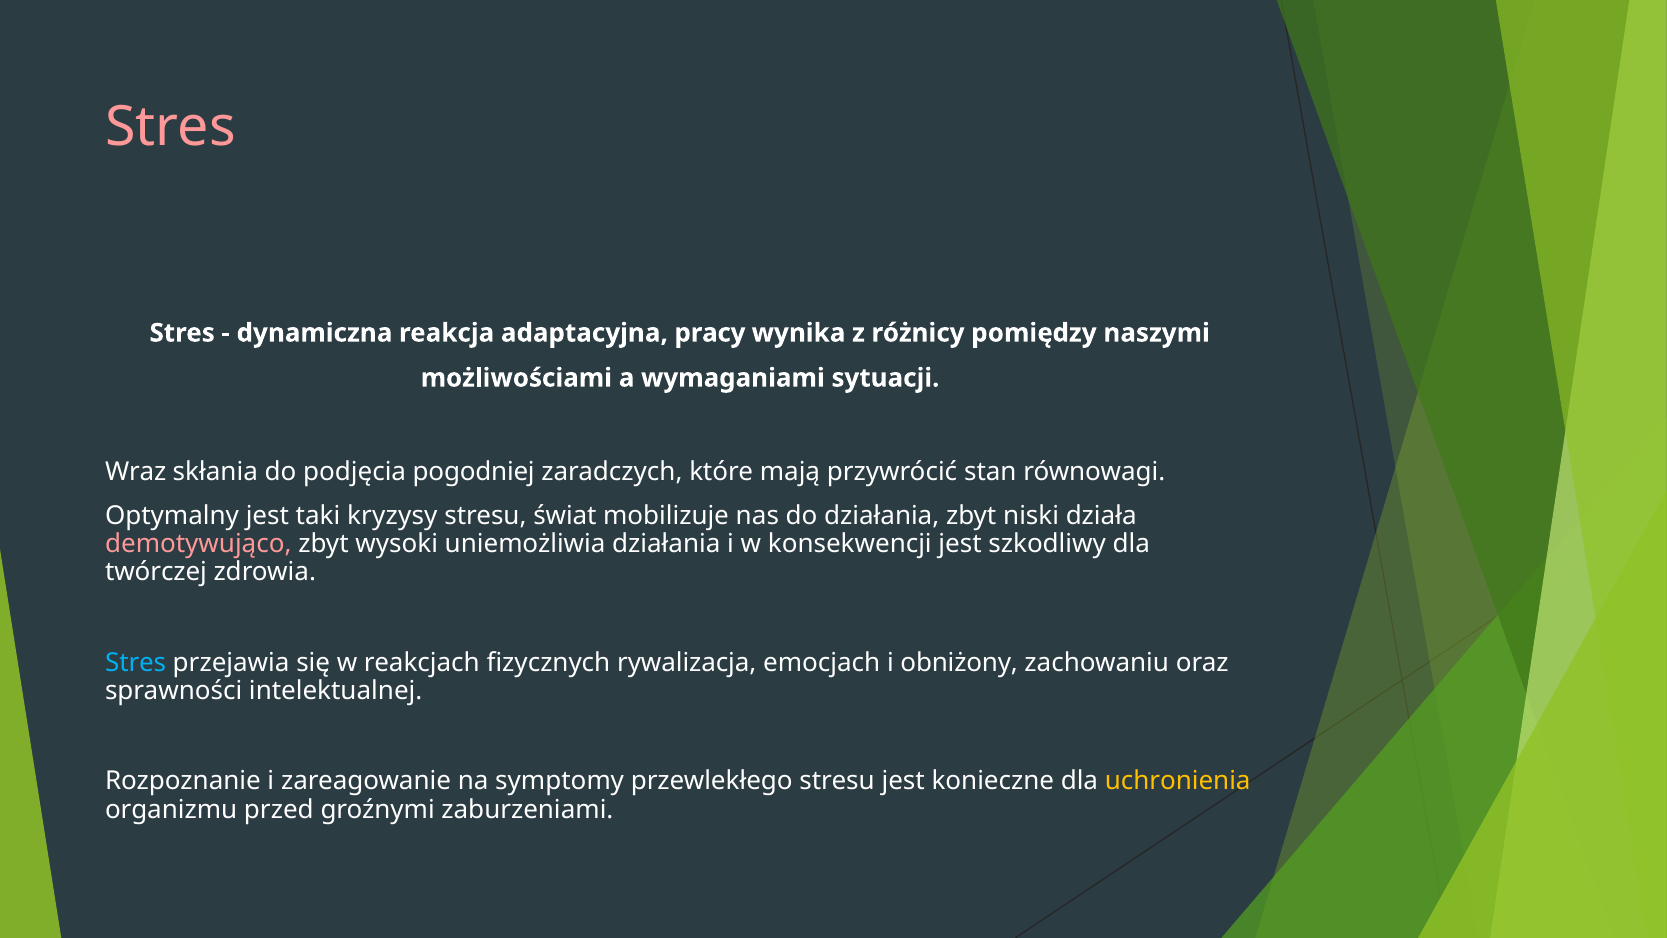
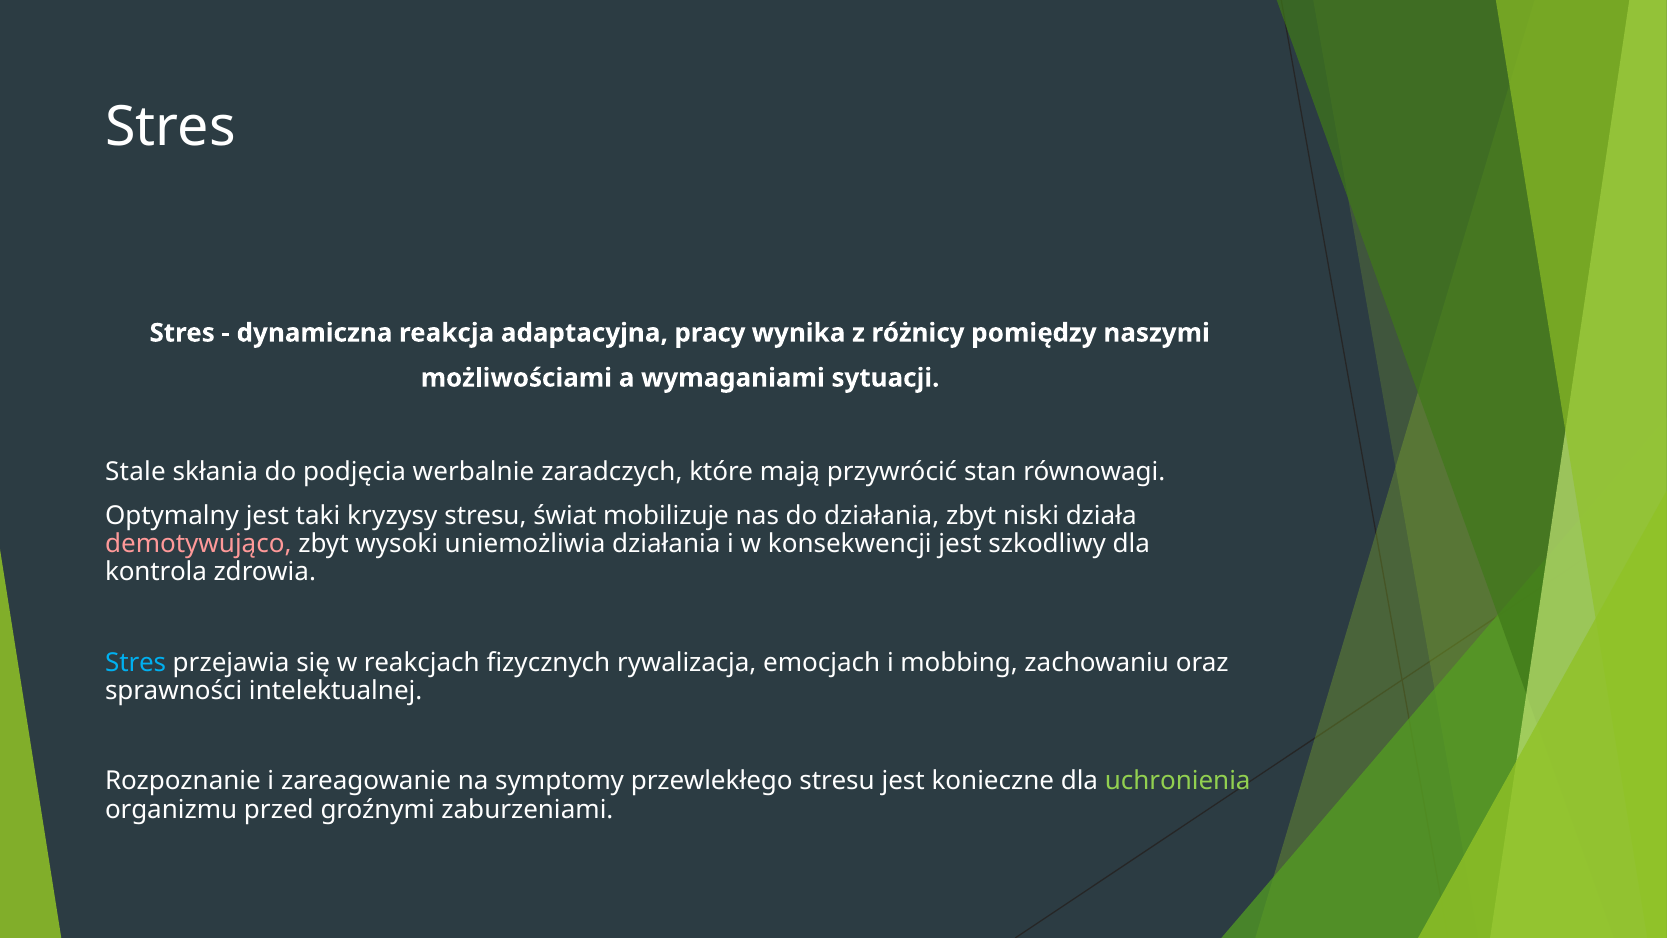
Stres at (170, 127) colour: pink -> white
Wraz: Wraz -> Stale
pogodniej: pogodniej -> werbalnie
twórczej: twórczej -> kontrola
obniżony: obniżony -> mobbing
uchronienia colour: yellow -> light green
